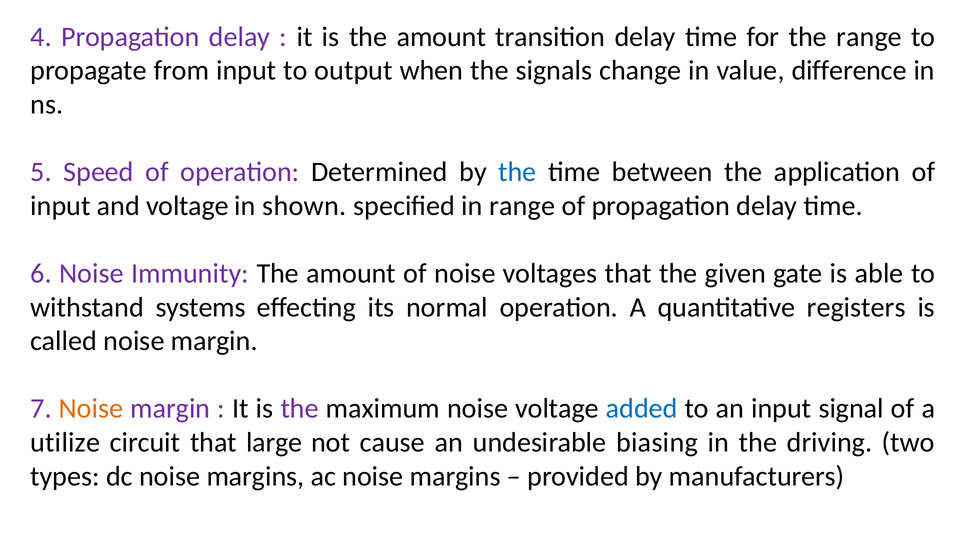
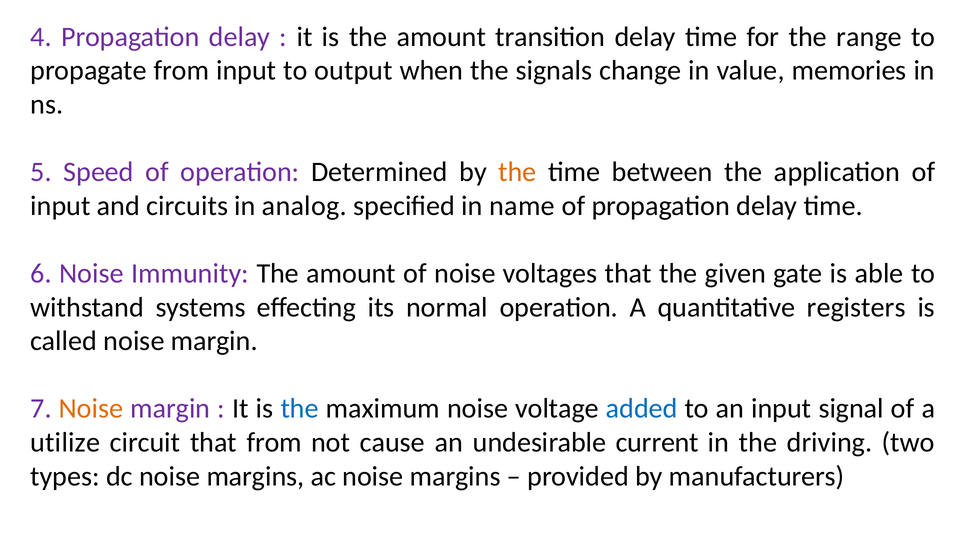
difference: difference -> memories
the at (517, 172) colour: blue -> orange
and voltage: voltage -> circuits
shown: shown -> analog
in range: range -> name
the at (300, 409) colour: purple -> blue
that large: large -> from
biasing: biasing -> current
